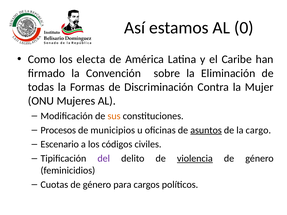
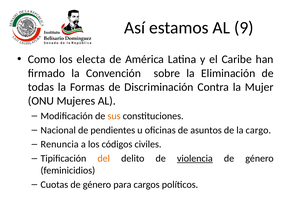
0: 0 -> 9
Procesos: Procesos -> Nacional
municipios: municipios -> pendientes
asuntos underline: present -> none
Escenario: Escenario -> Renuncia
del colour: purple -> orange
